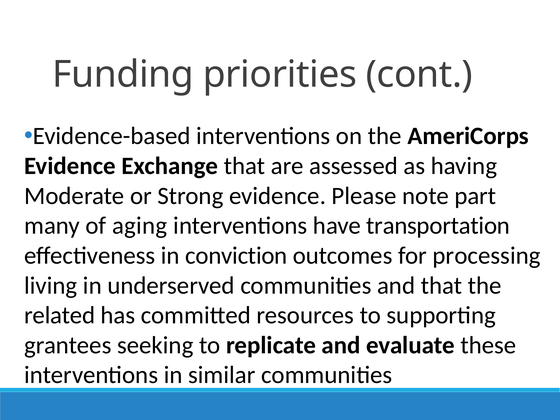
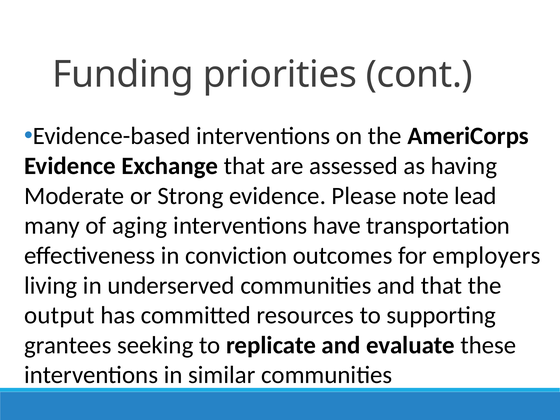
part: part -> lead
processing: processing -> employers
related: related -> output
